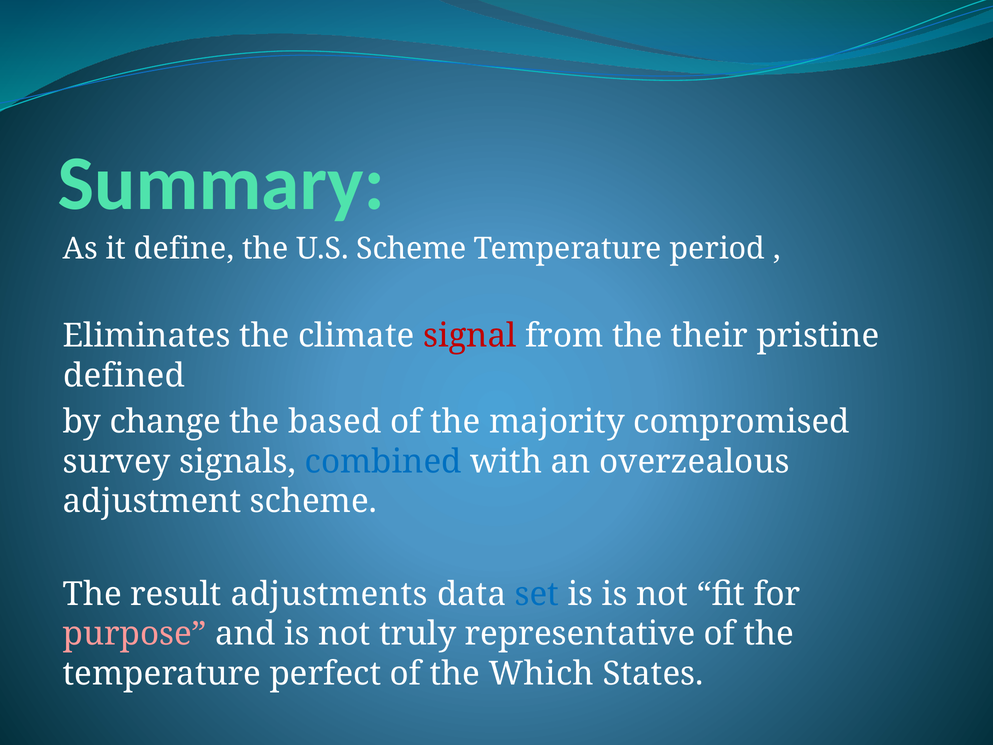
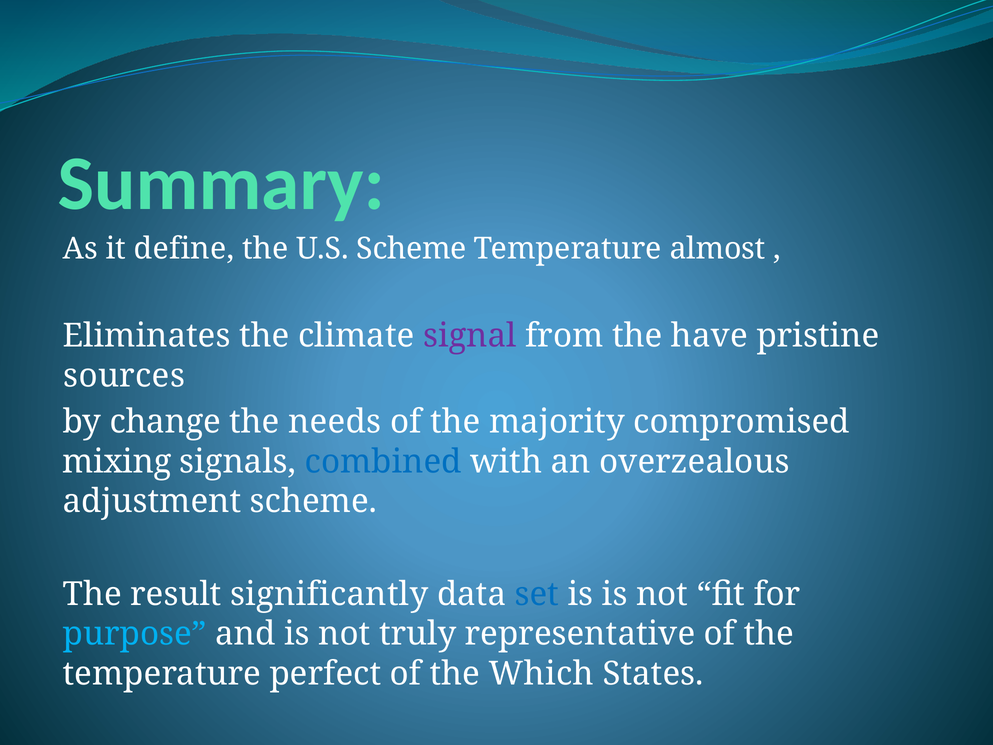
period: period -> almost
signal colour: red -> purple
their: their -> have
defined: defined -> sources
based: based -> needs
survey: survey -> mixing
adjustments: adjustments -> significantly
purpose colour: pink -> light blue
